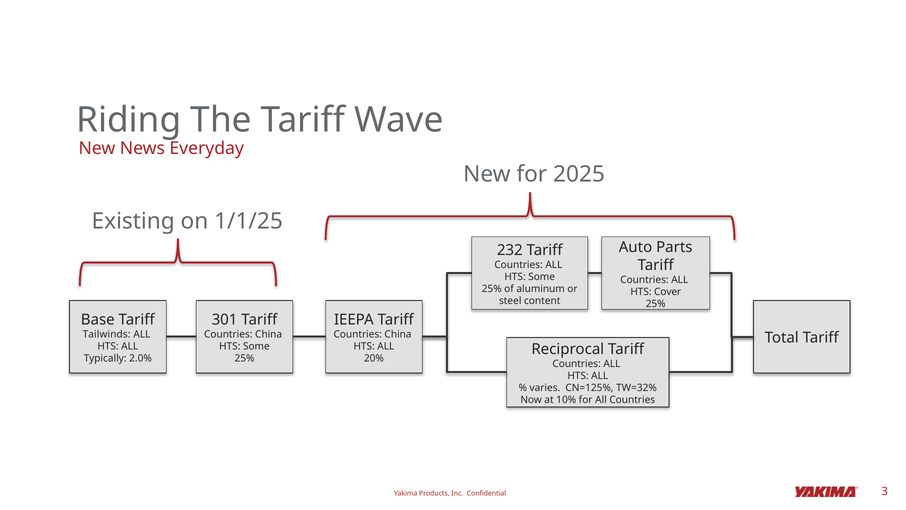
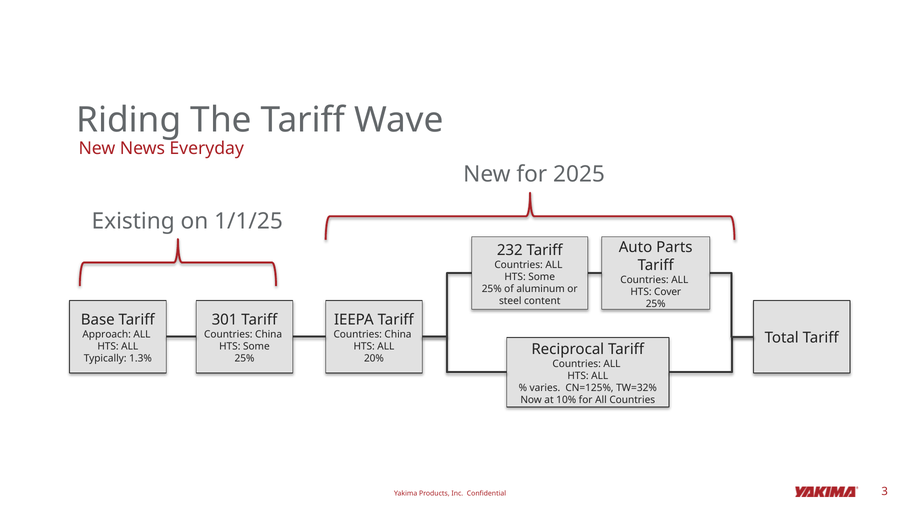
Tailwinds: Tailwinds -> Approach
2.0%: 2.0% -> 1.3%
